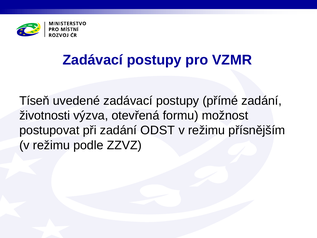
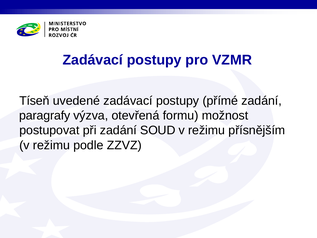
životnosti: životnosti -> paragrafy
ODST: ODST -> SOUD
